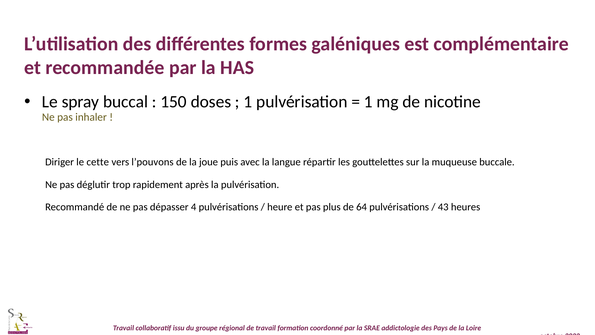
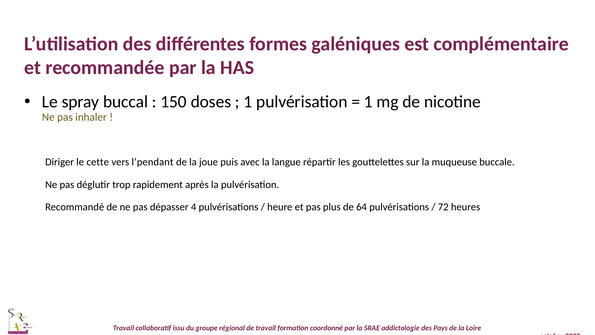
l’pouvons: l’pouvons -> l’pendant
43: 43 -> 72
